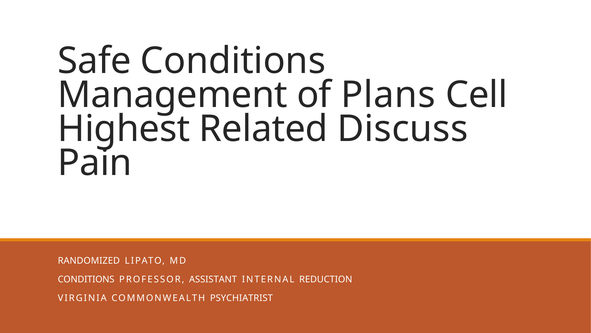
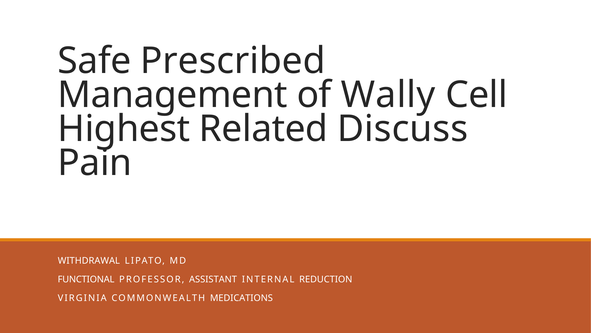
Safe Conditions: Conditions -> Prescribed
Plans: Plans -> Wally
RANDOMIZED: RANDOMIZED -> WITHDRAWAL
CONDITIONS at (86, 279): CONDITIONS -> FUNCTIONAL
PSYCHIATRIST: PSYCHIATRIST -> MEDICATIONS
